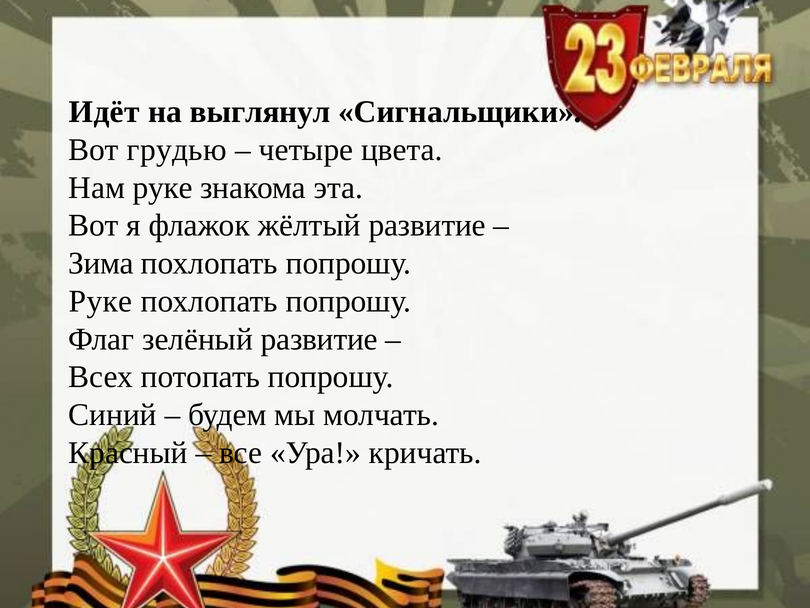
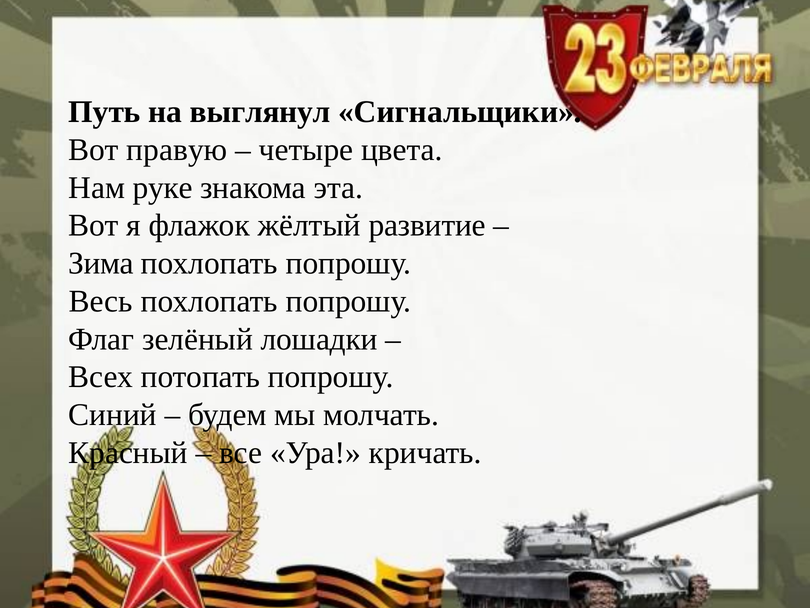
Идёт: Идёт -> Путь
грудью: грудью -> правую
Руке at (101, 301): Руке -> Весь
зелёный развитие: развитие -> лошадки
